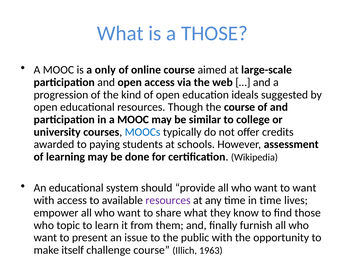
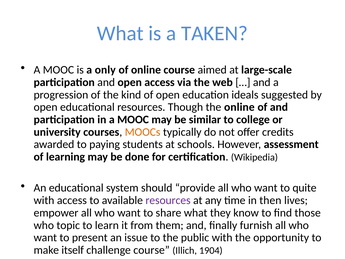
a THOSE: THOSE -> TAKEN
the course: course -> online
MOOCs colour: blue -> orange
to want: want -> quite
in time: time -> then
1963: 1963 -> 1904
